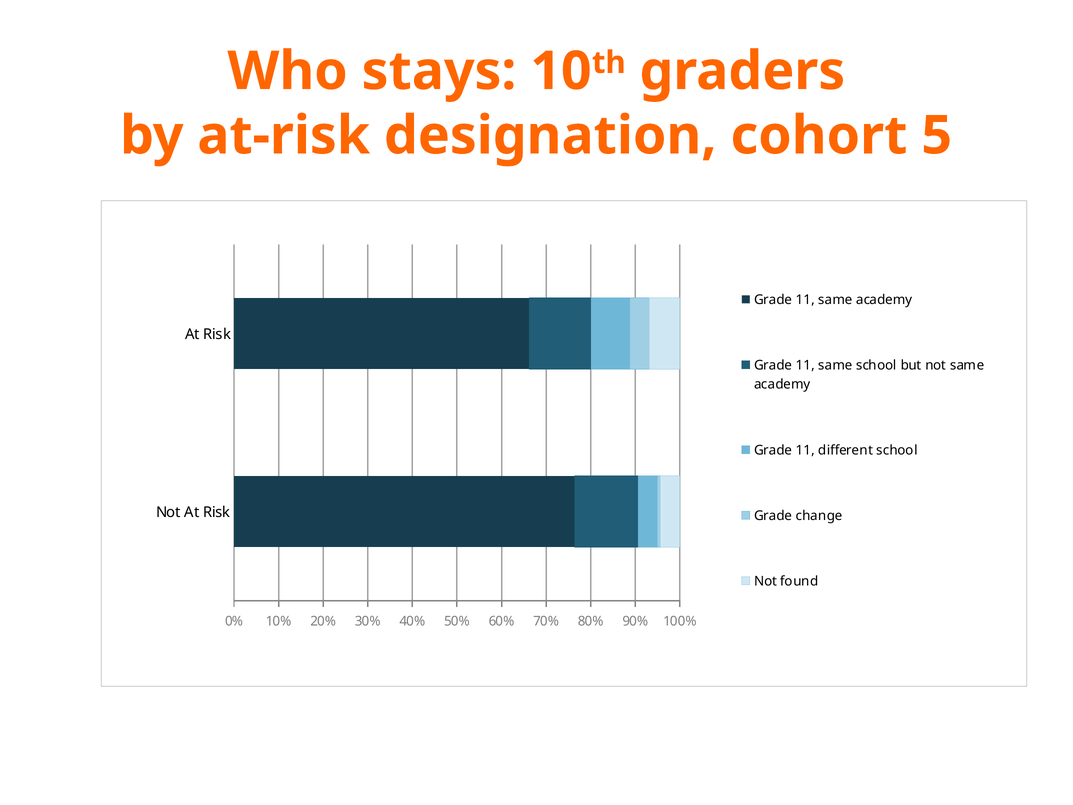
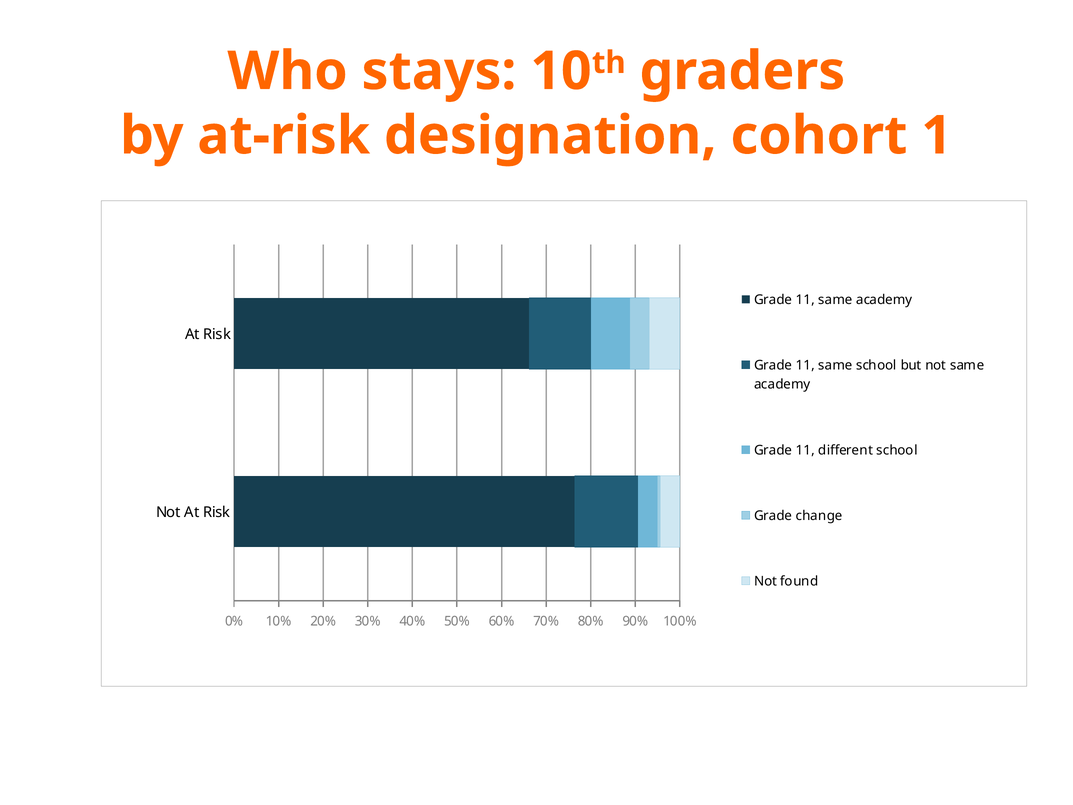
5: 5 -> 1
